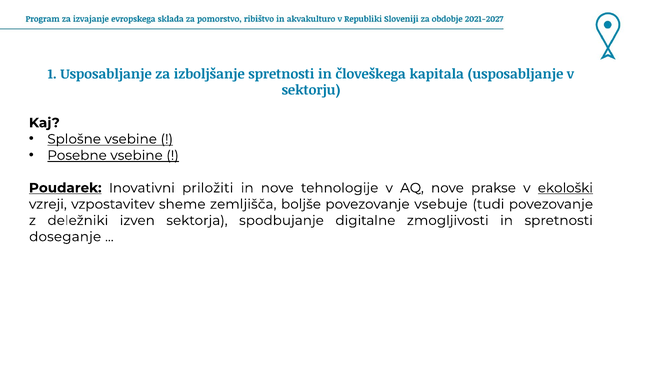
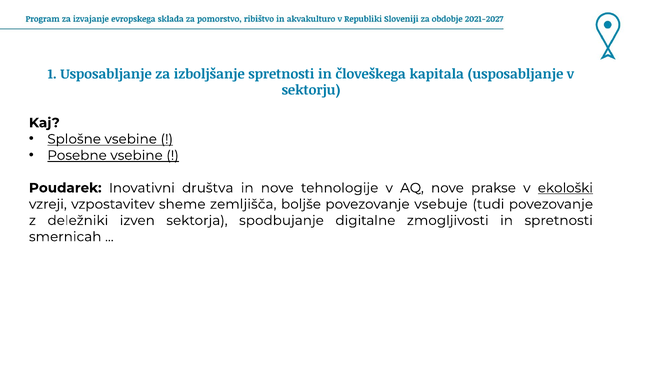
Poudarek underline: present -> none
priložiti: priložiti -> društva
doseganje: doseganje -> smernicah
